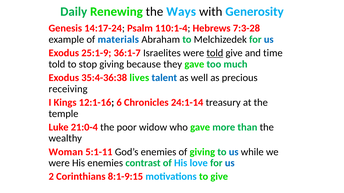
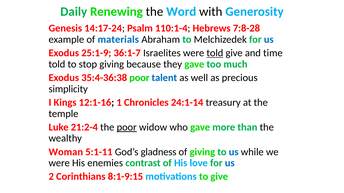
Ways: Ways -> Word
7:3-28: 7:3-28 -> 7:8-28
35:4-36:38 lives: lives -> poor
receiving: receiving -> simplicity
6: 6 -> 1
21:0-4: 21:0-4 -> 21:2-4
poor at (127, 127) underline: none -> present
God’s enemies: enemies -> gladness
